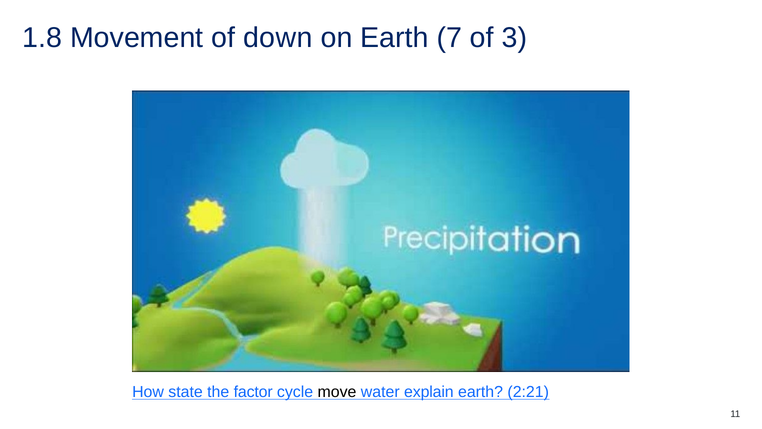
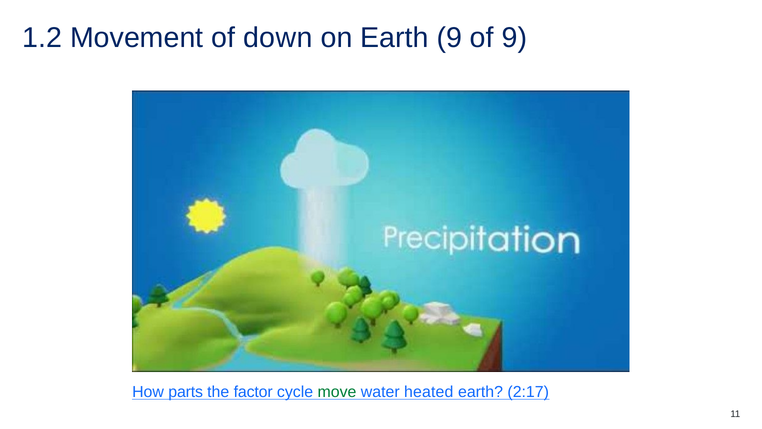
1.8: 1.8 -> 1.2
Earth 7: 7 -> 9
of 3: 3 -> 9
state: state -> parts
move colour: black -> green
explain: explain -> heated
2:21: 2:21 -> 2:17
